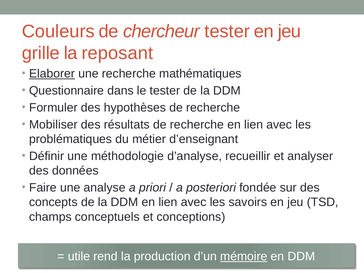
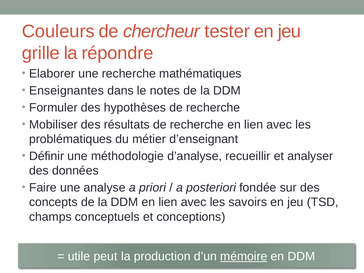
reposant: reposant -> répondre
Elaborer underline: present -> none
Questionnaire: Questionnaire -> Enseignantes
le tester: tester -> notes
rend: rend -> peut
